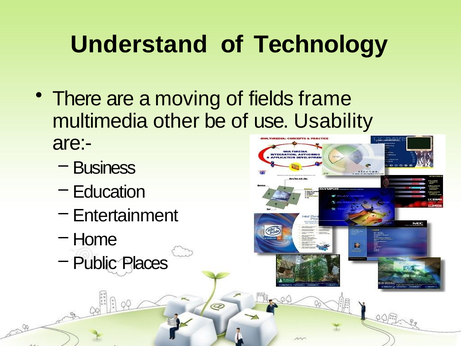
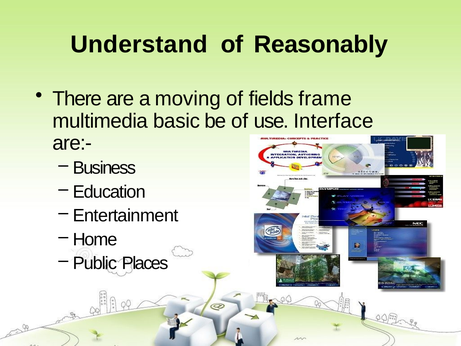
Technology: Technology -> Reasonably
other: other -> basic
Usability: Usability -> Interface
